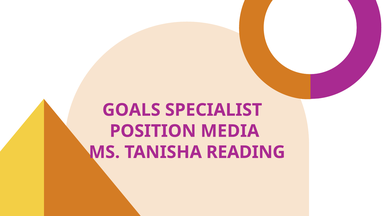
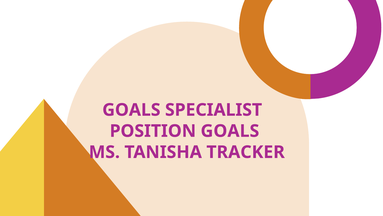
POSITION MEDIA: MEDIA -> GOALS
READING: READING -> TRACKER
